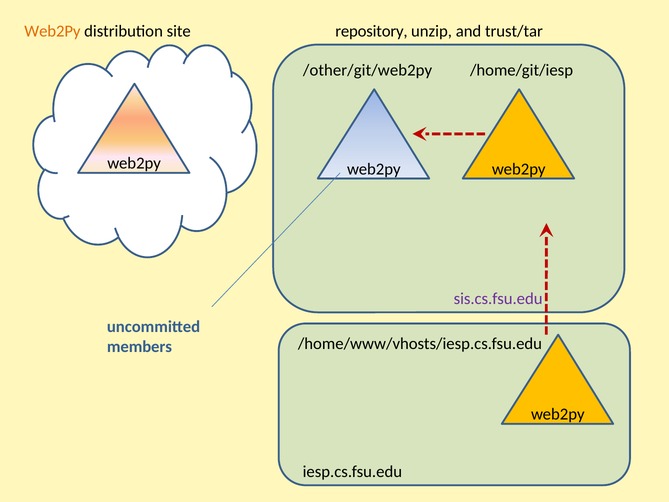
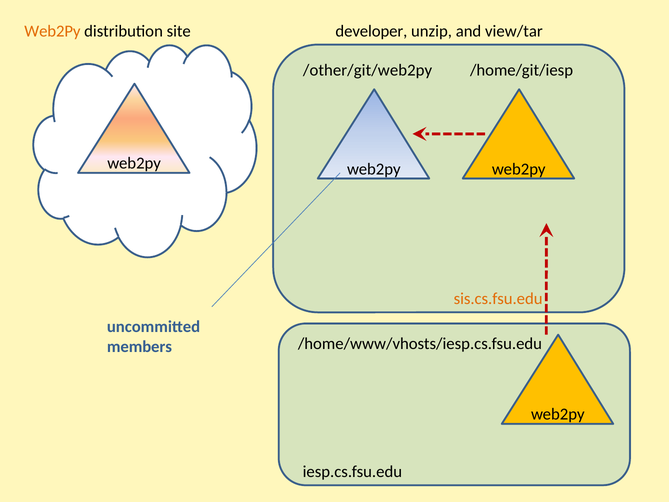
repository: repository -> developer
trust/tar: trust/tar -> view/tar
sis.cs.fsu.edu colour: purple -> orange
